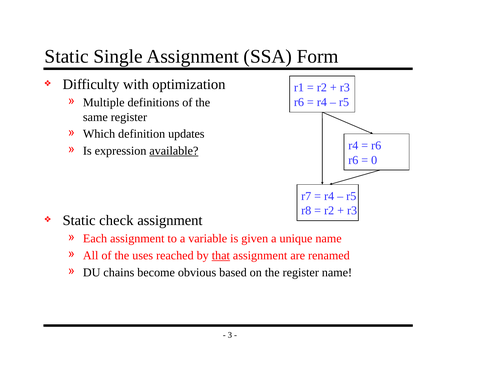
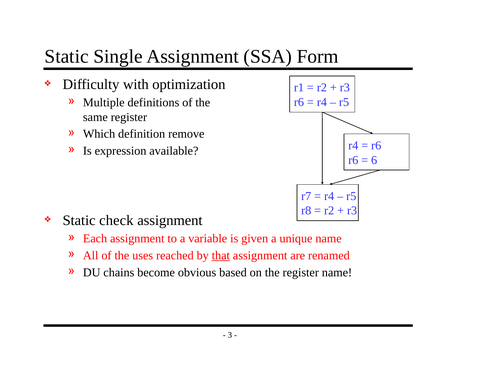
updates: updates -> remove
available underline: present -> none
0: 0 -> 6
